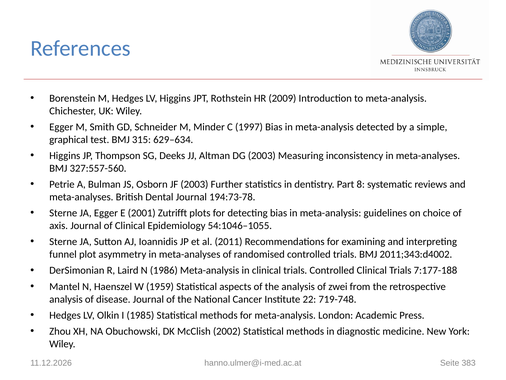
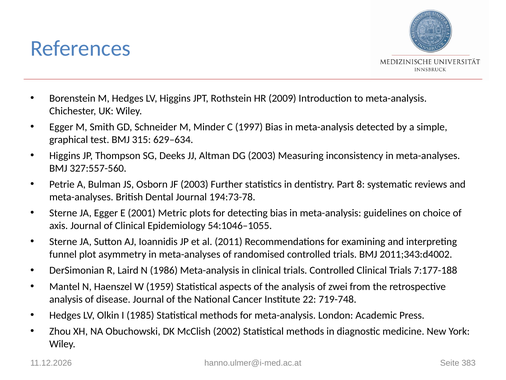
Zutrifft: Zutrifft -> Metric
